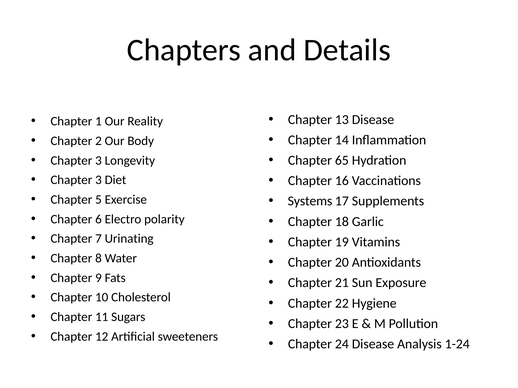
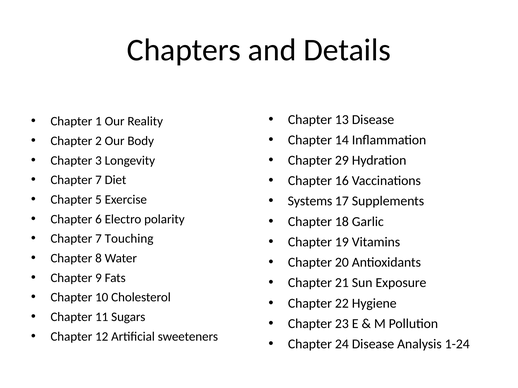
65: 65 -> 29
3 at (98, 180): 3 -> 7
Urinating: Urinating -> Touching
